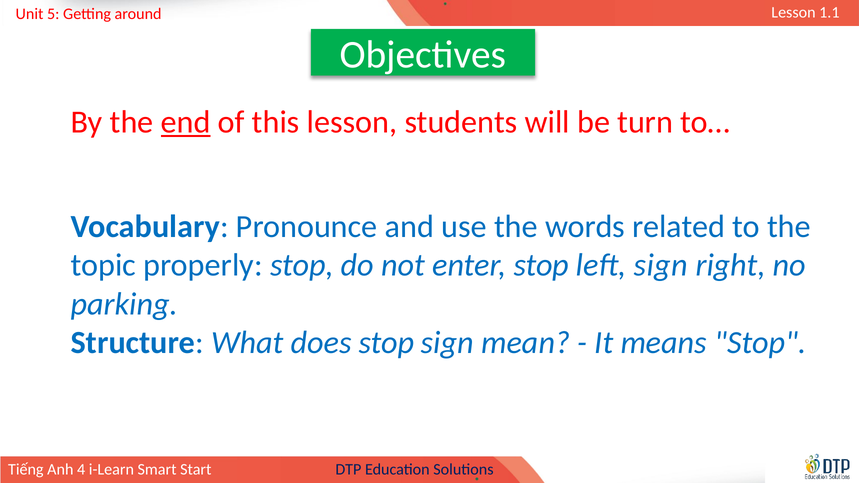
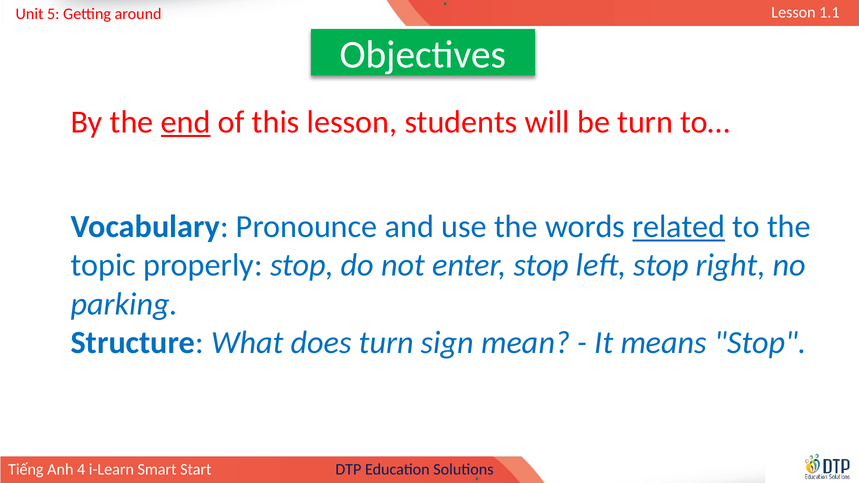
related underline: none -> present
left sign: sign -> stop
does stop: stop -> turn
